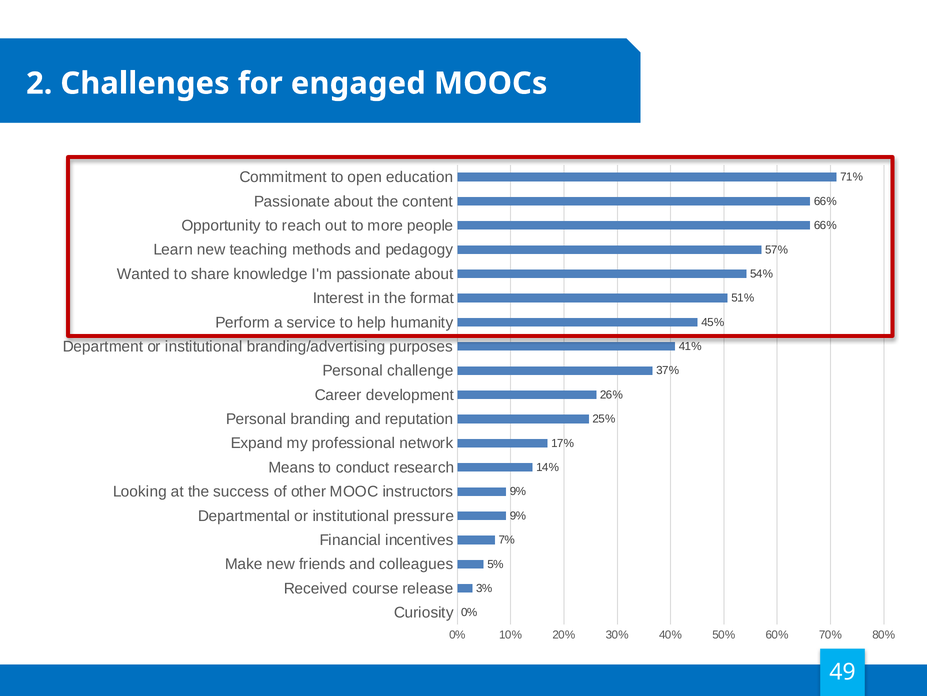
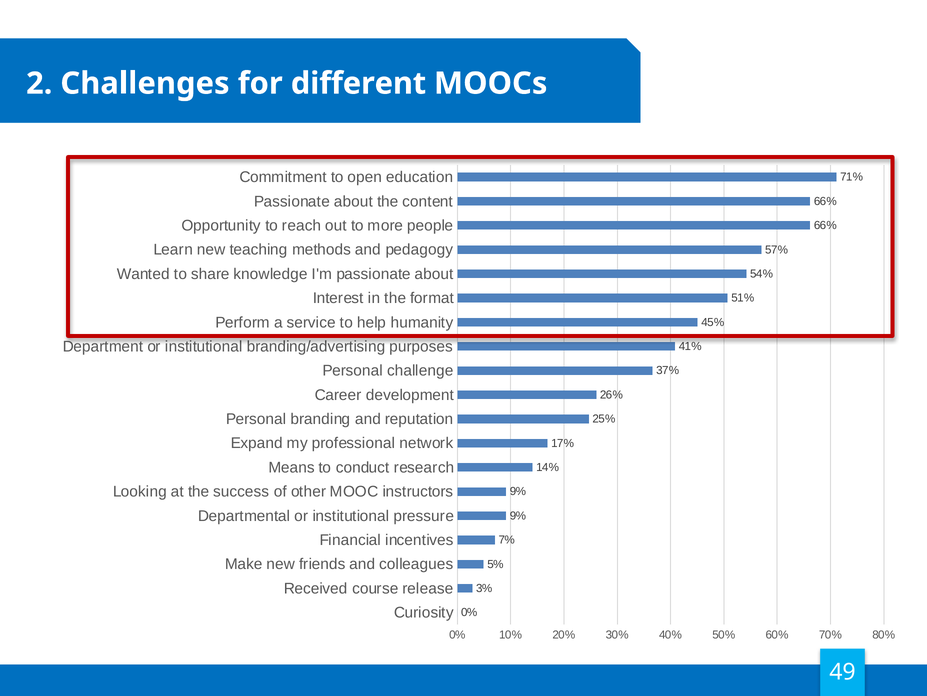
engaged: engaged -> different
